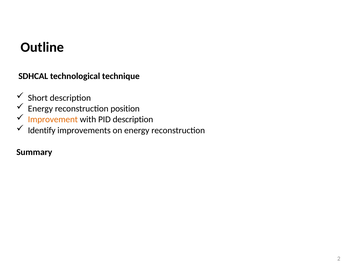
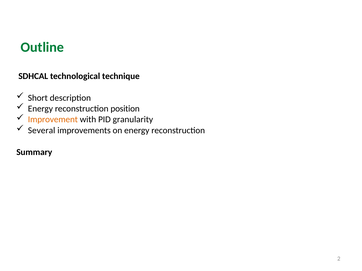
Outline colour: black -> green
PID description: description -> granularity
Identify: Identify -> Several
